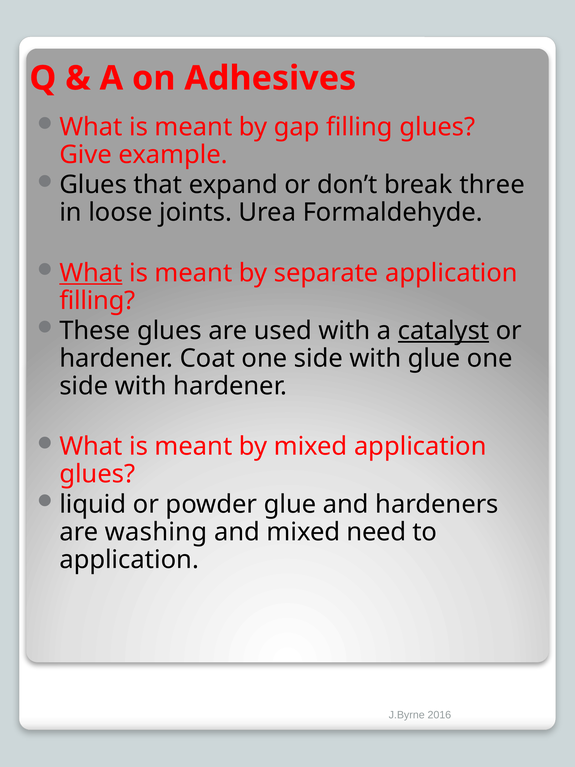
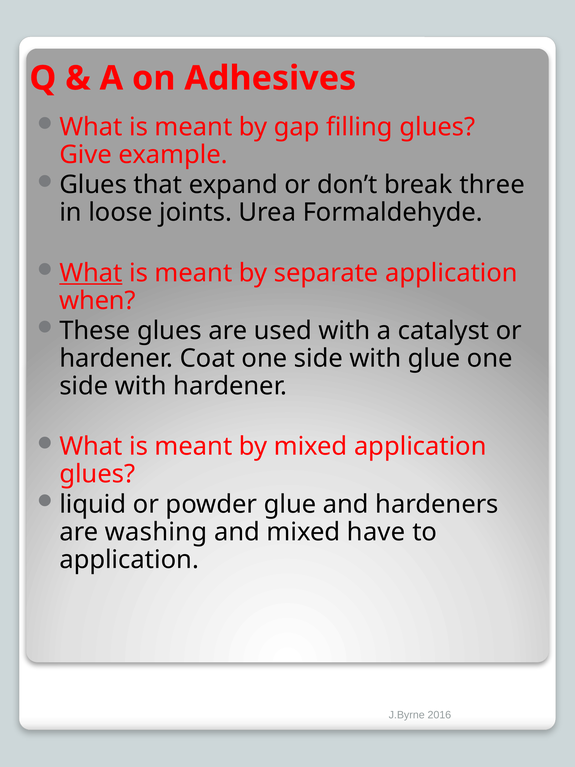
filling at (97, 300): filling -> when
catalyst underline: present -> none
need: need -> have
